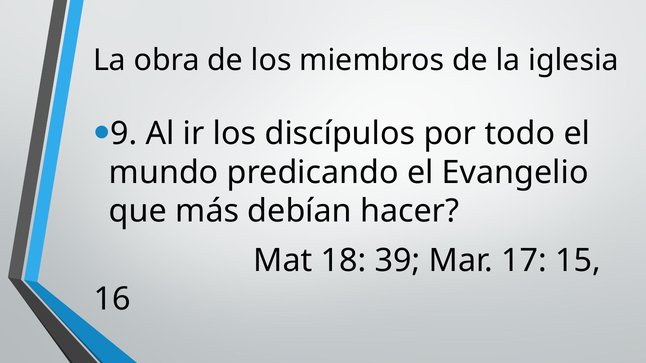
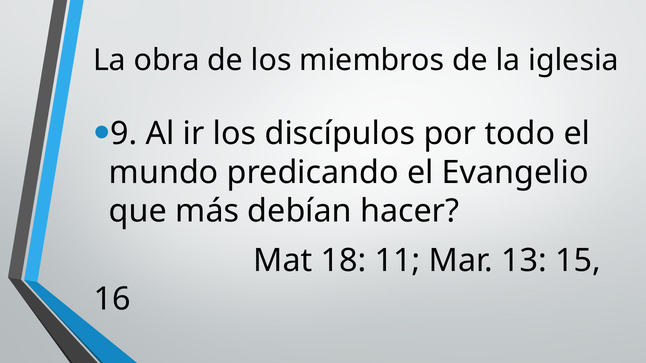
39: 39 -> 11
17: 17 -> 13
